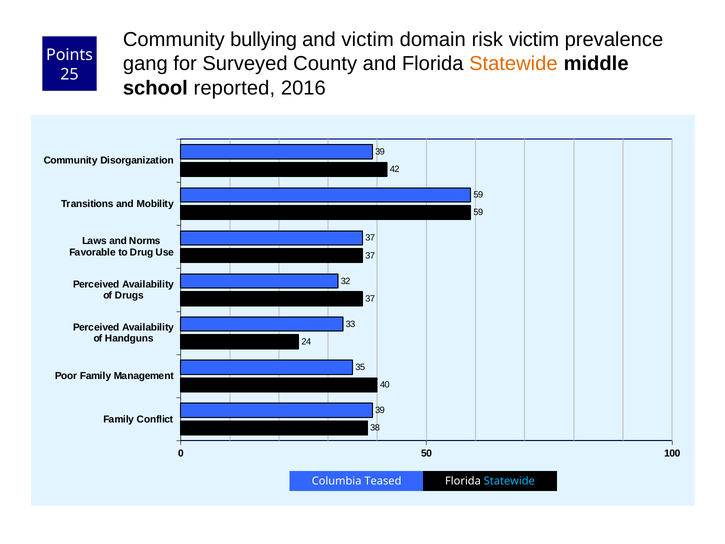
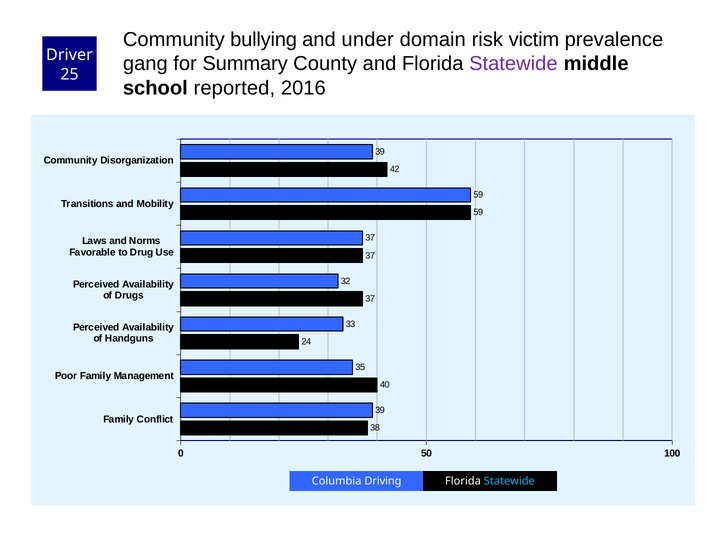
and victim: victim -> under
Points: Points -> Driver
Surveyed: Surveyed -> Summary
Statewide at (513, 64) colour: orange -> purple
Teased: Teased -> Driving
